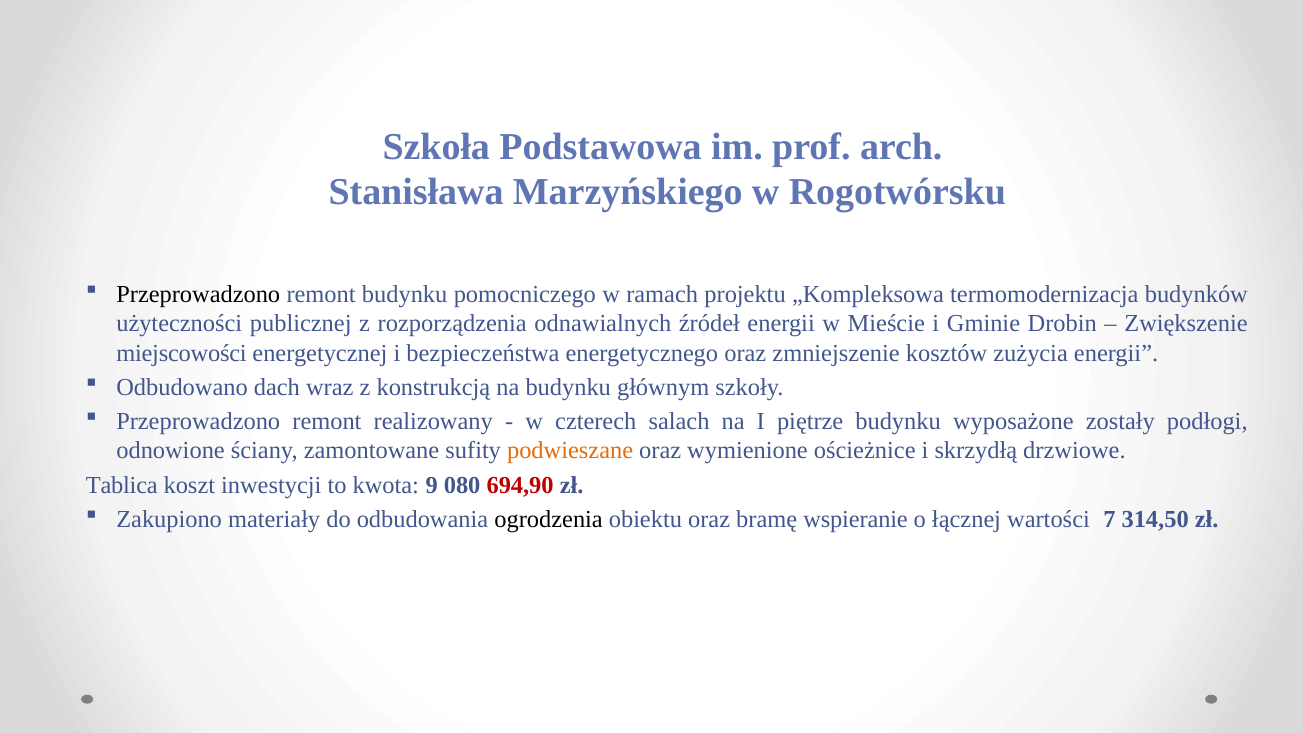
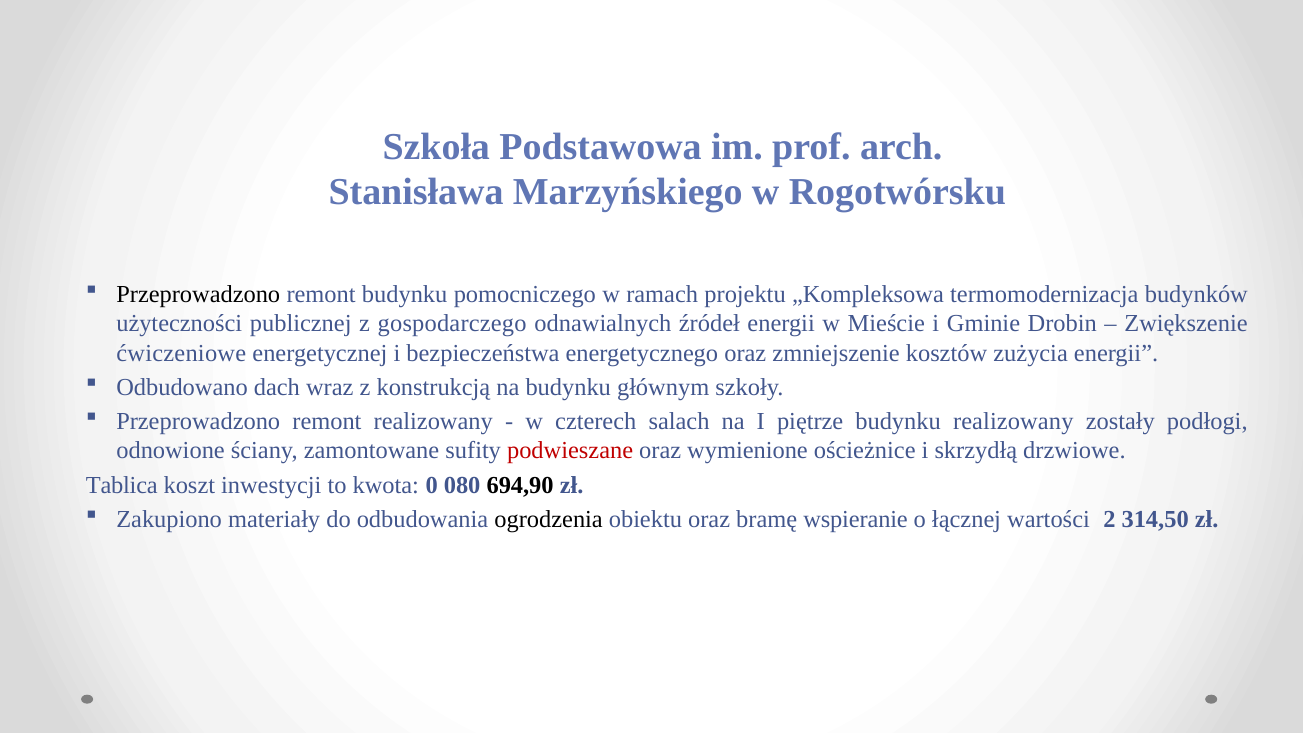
rozporządzenia: rozporządzenia -> gospodarczego
miejscowości: miejscowości -> ćwiczeniowe
budynku wyposażone: wyposażone -> realizowany
podwieszane colour: orange -> red
9: 9 -> 0
694,90 colour: red -> black
7: 7 -> 2
